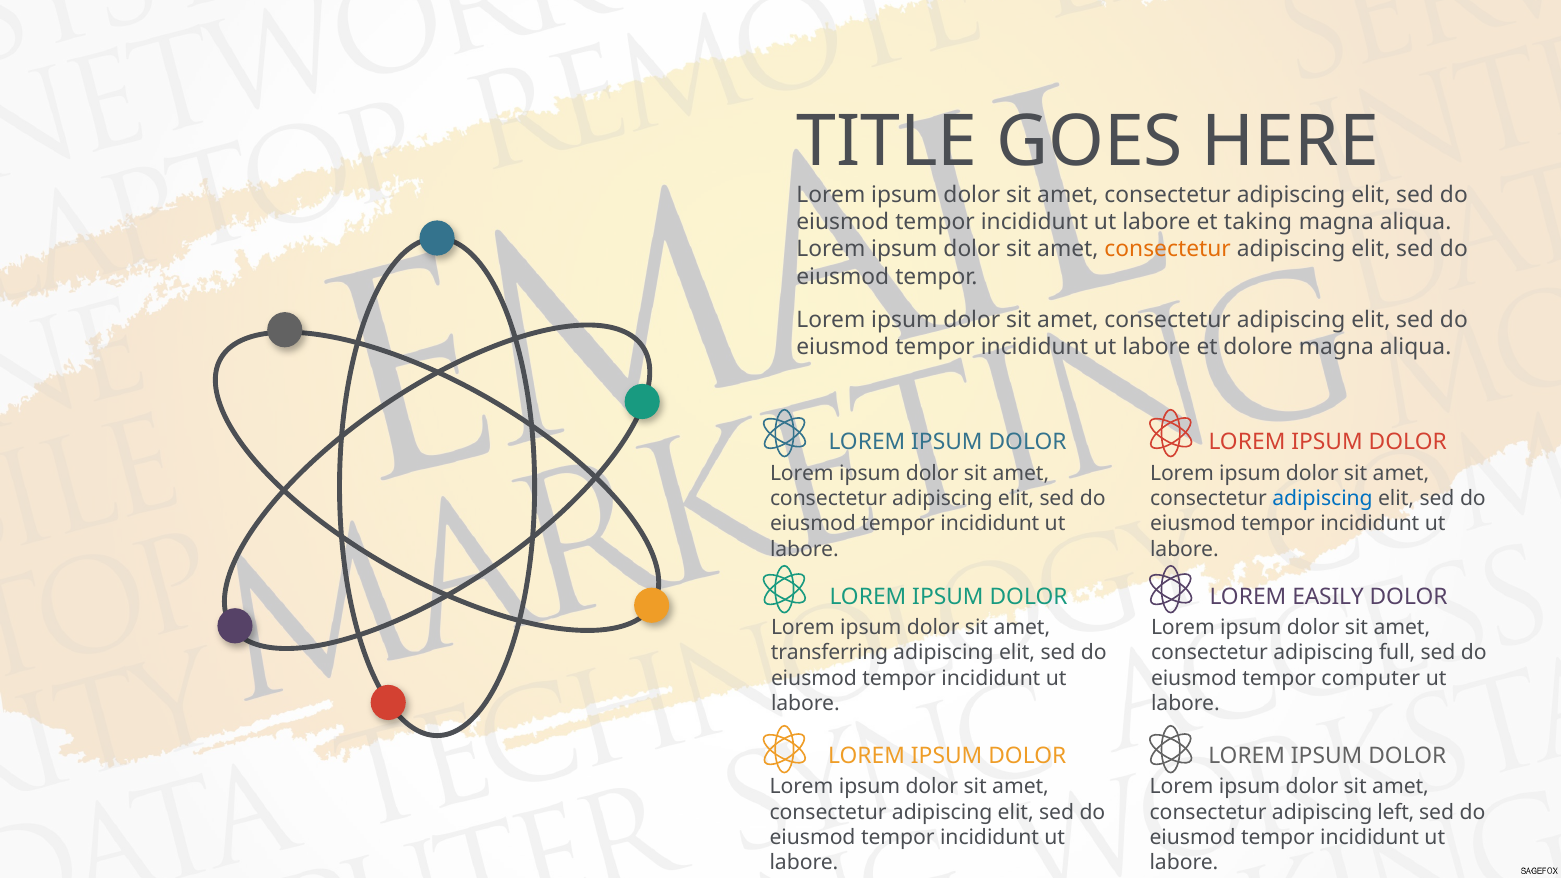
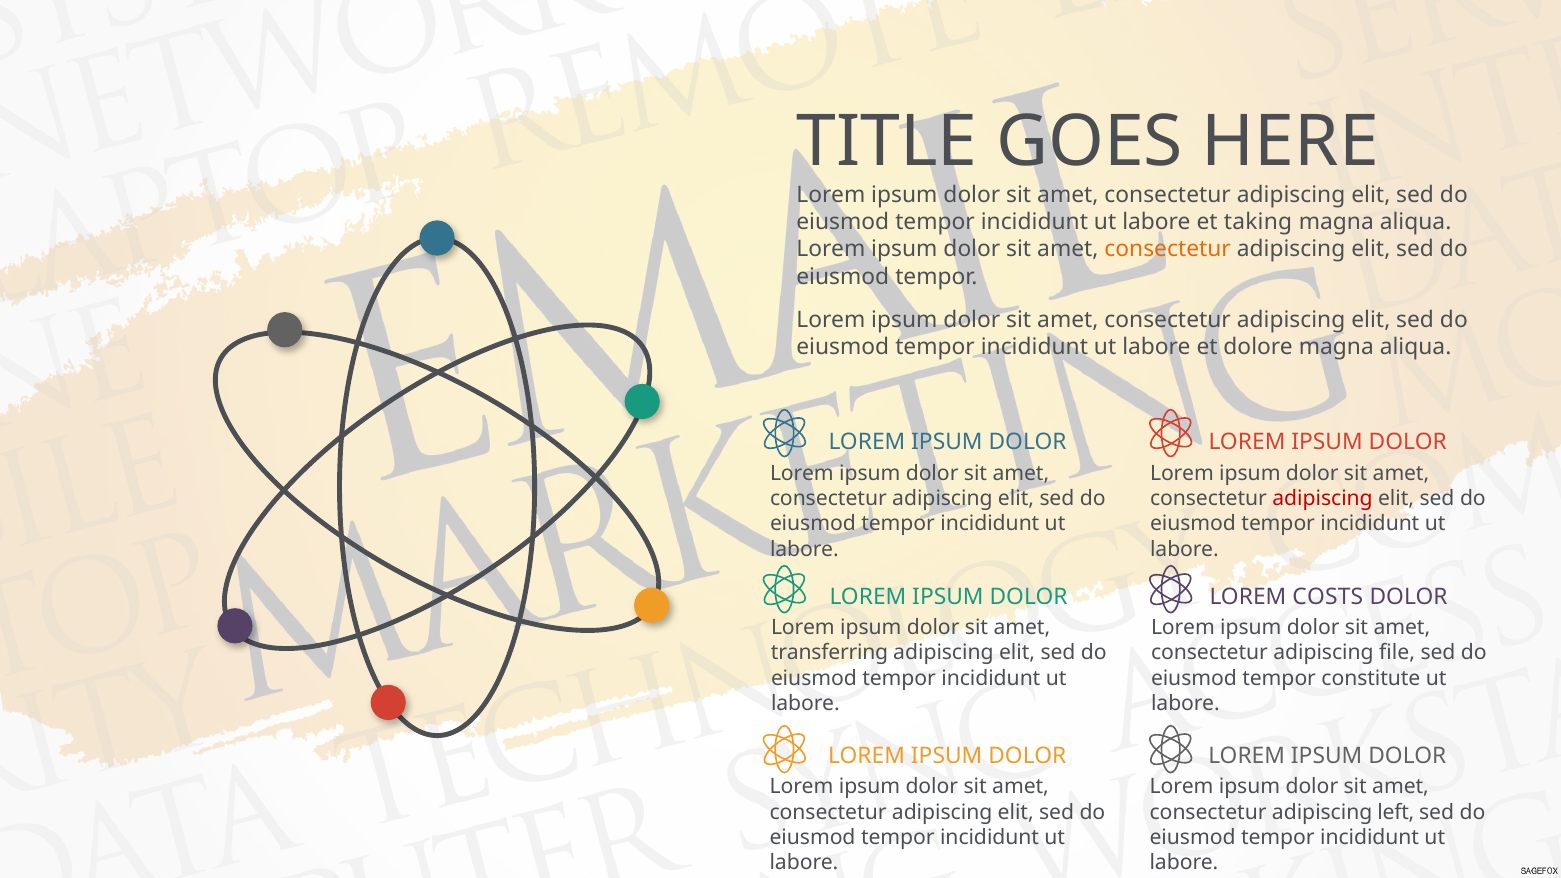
adipiscing at (1323, 499) colour: blue -> red
EASILY: EASILY -> COSTS
full: full -> file
computer: computer -> constitute
